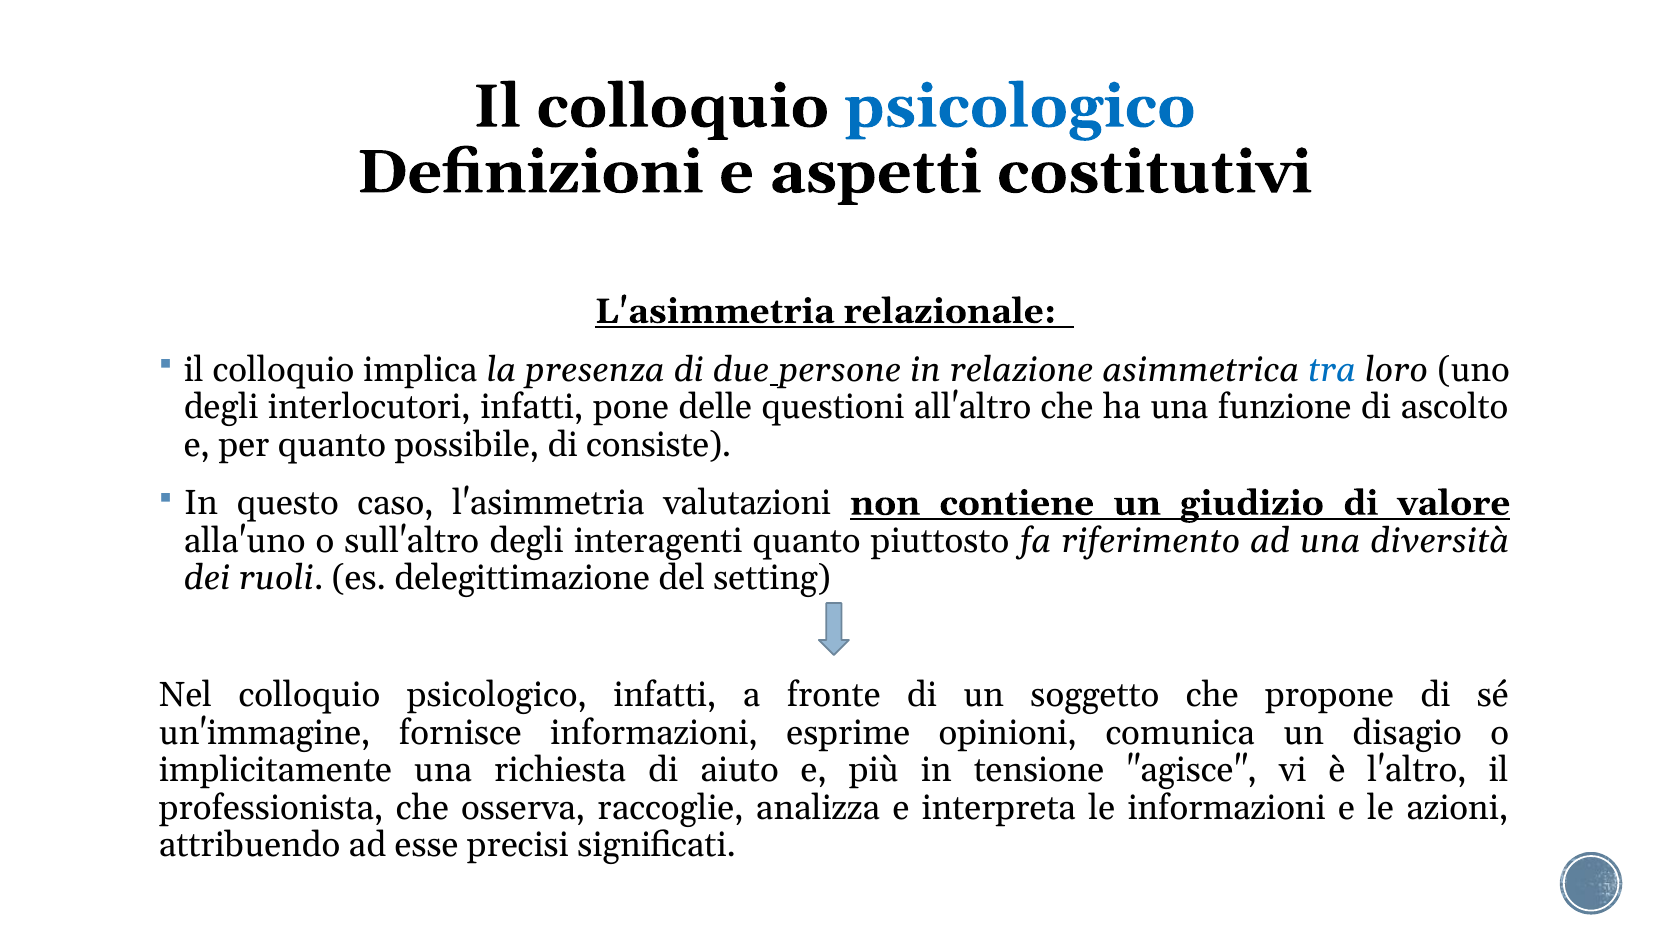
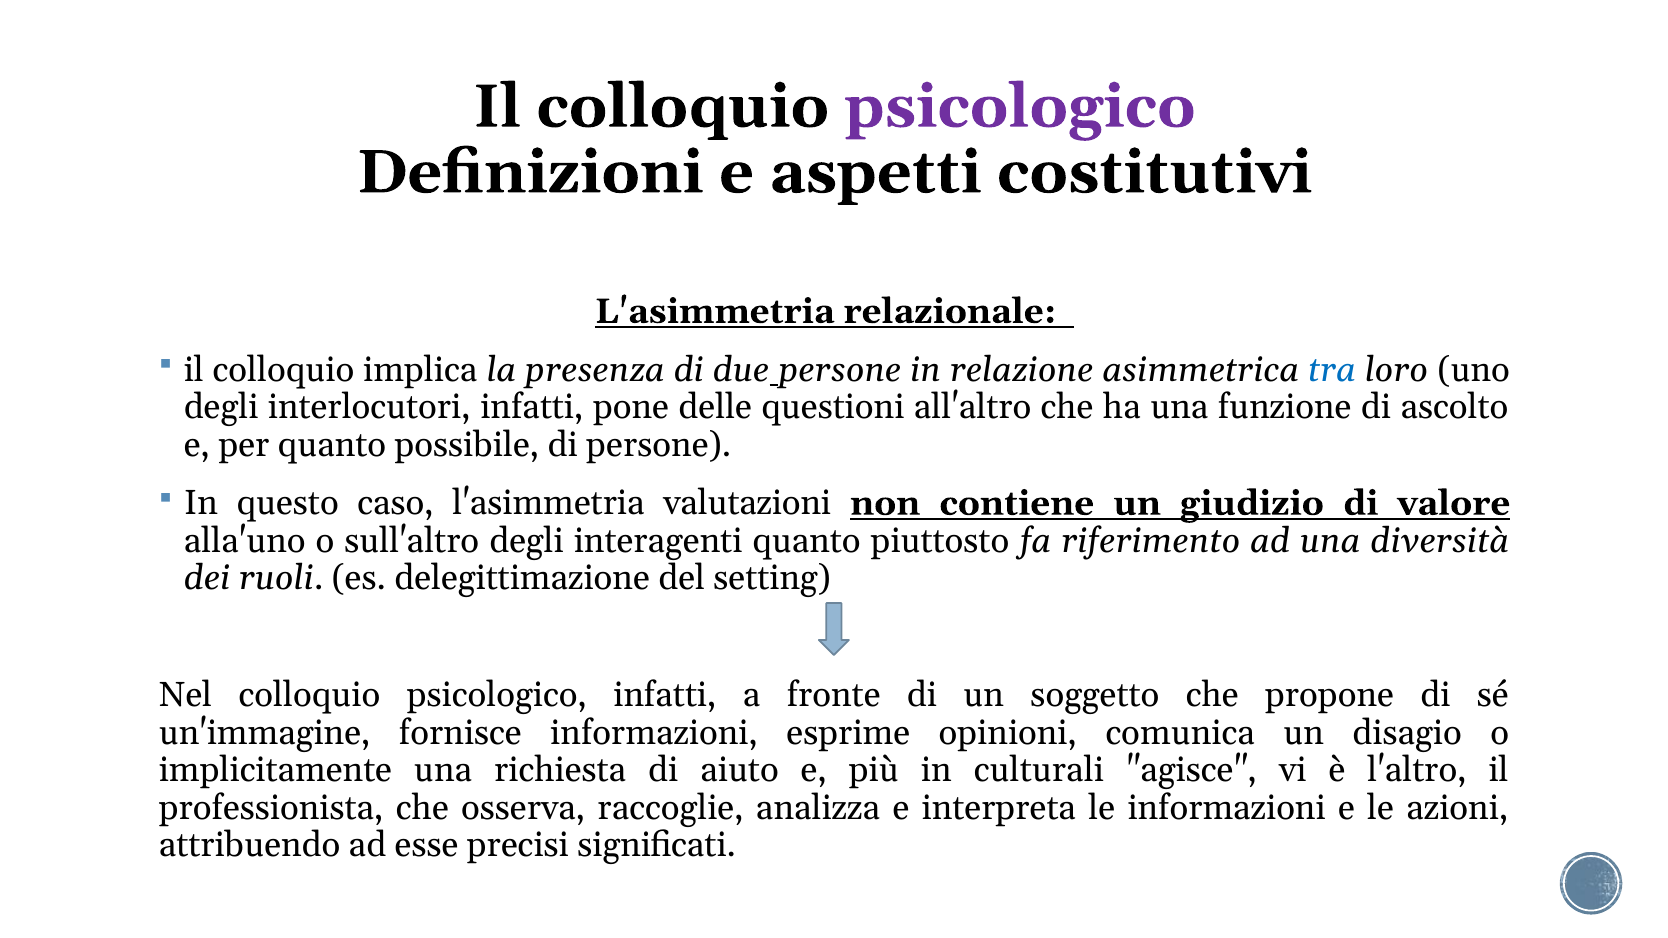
psicologico at (1020, 107) colour: blue -> purple
di consiste: consiste -> persone
tensione: tensione -> culturali
